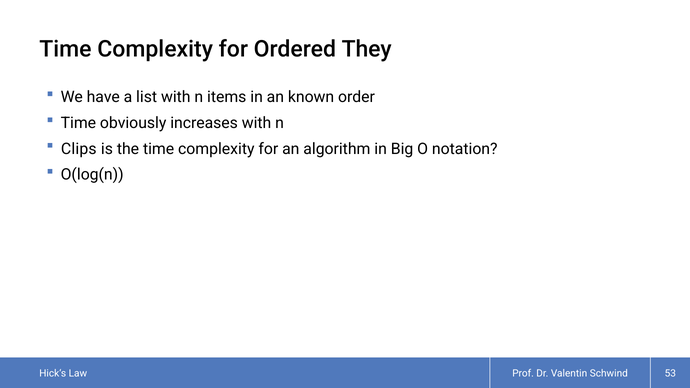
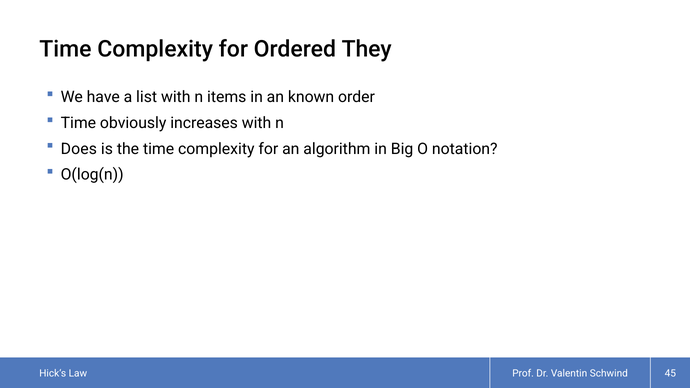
Clips: Clips -> Does
53: 53 -> 45
